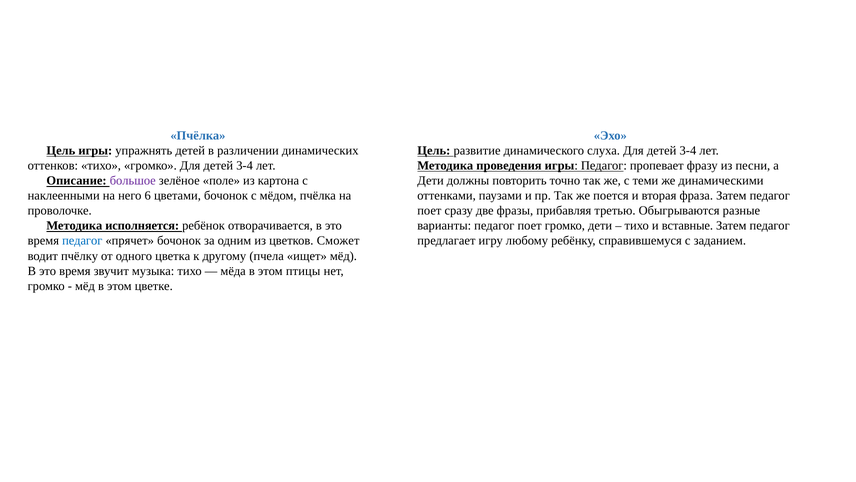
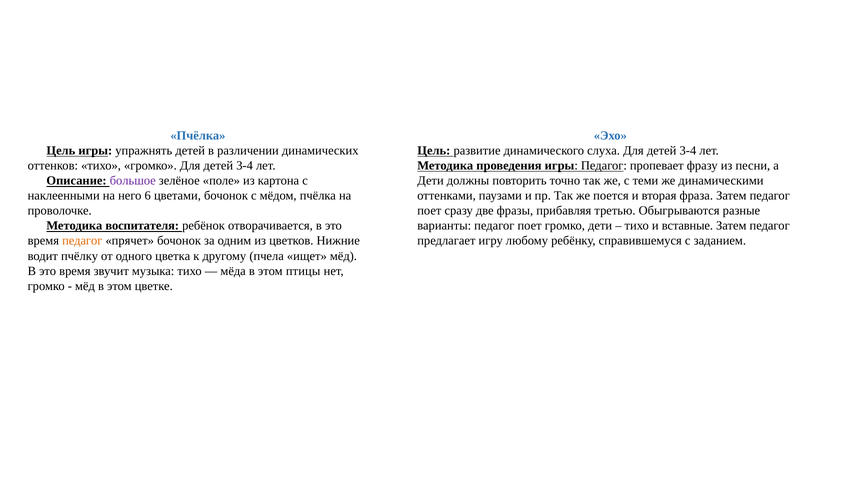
исполняется: исполняется -> воспитателя
педагог at (82, 241) colour: blue -> orange
Сможет: Сможет -> Нижние
